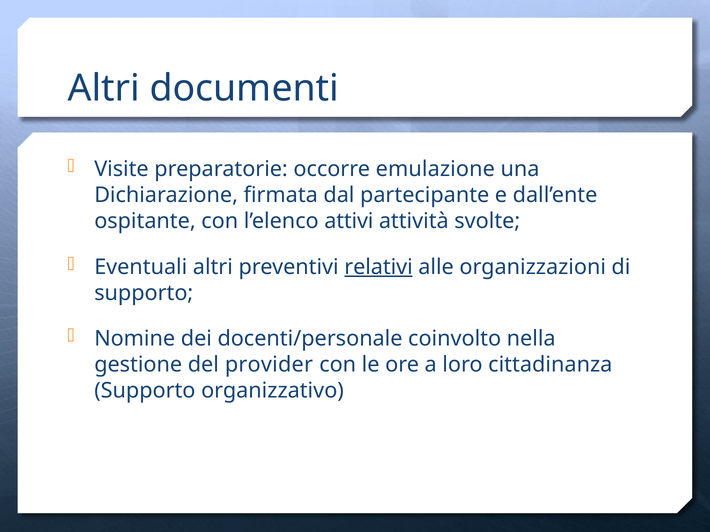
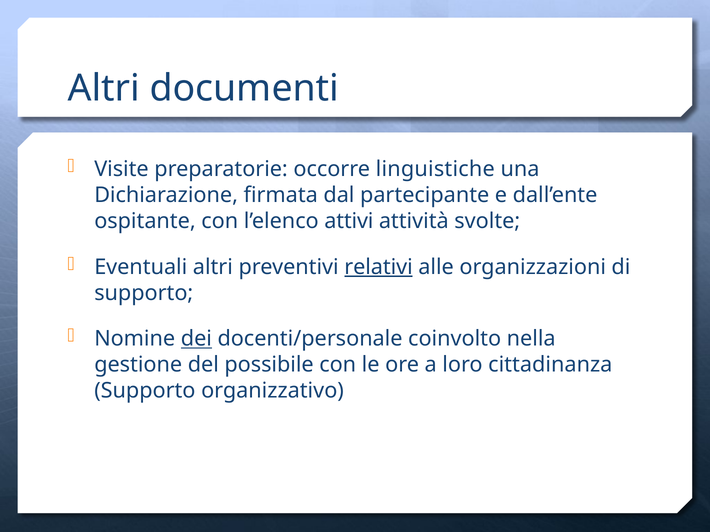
emulazione: emulazione -> linguistiche
dei underline: none -> present
provider: provider -> possibile
